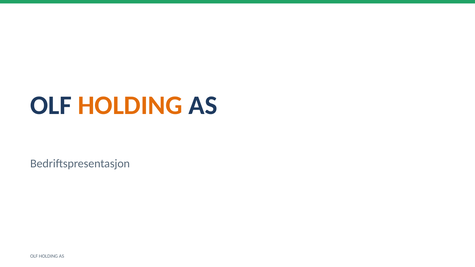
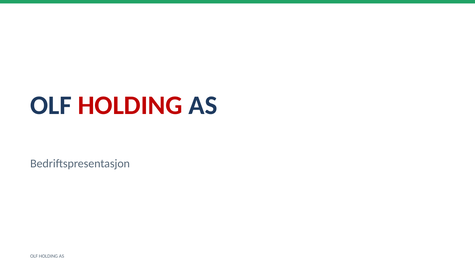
HOLDING at (130, 105) colour: orange -> red
